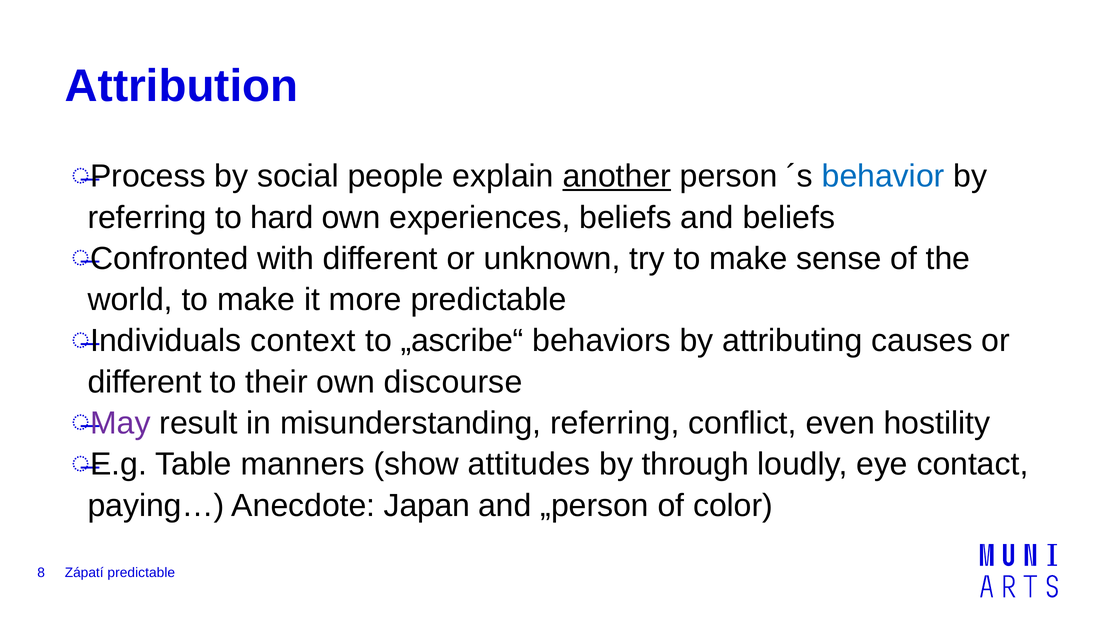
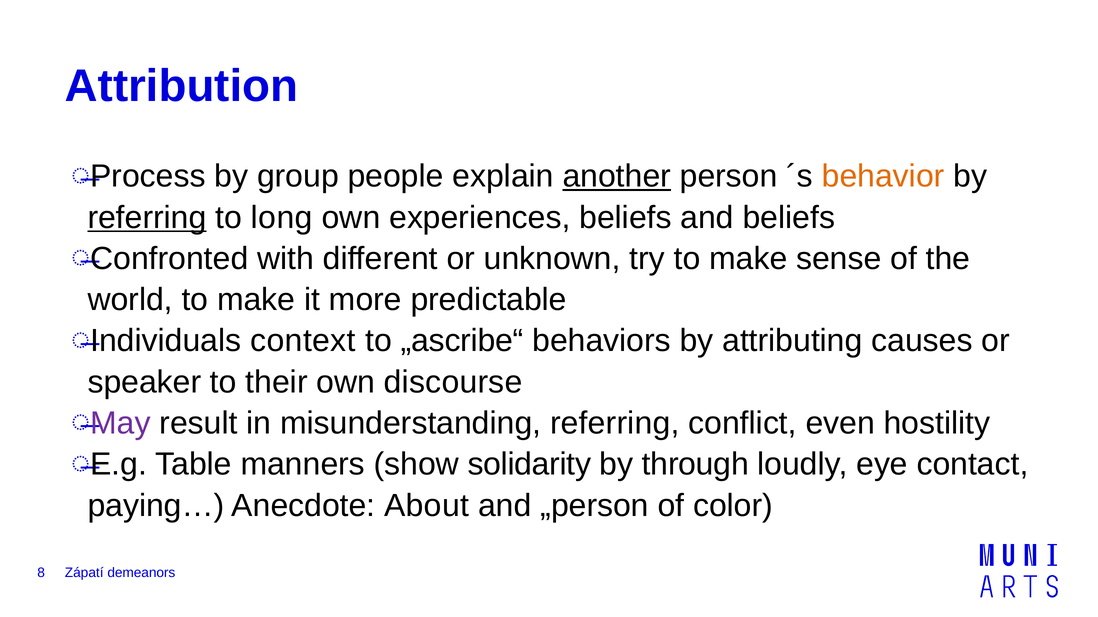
social: social -> group
behavior colour: blue -> orange
referring at (147, 218) underline: none -> present
hard: hard -> long
different at (144, 382): different -> speaker
attitudes: attitudes -> solidarity
Japan: Japan -> About
Zápatí predictable: predictable -> demeanors
